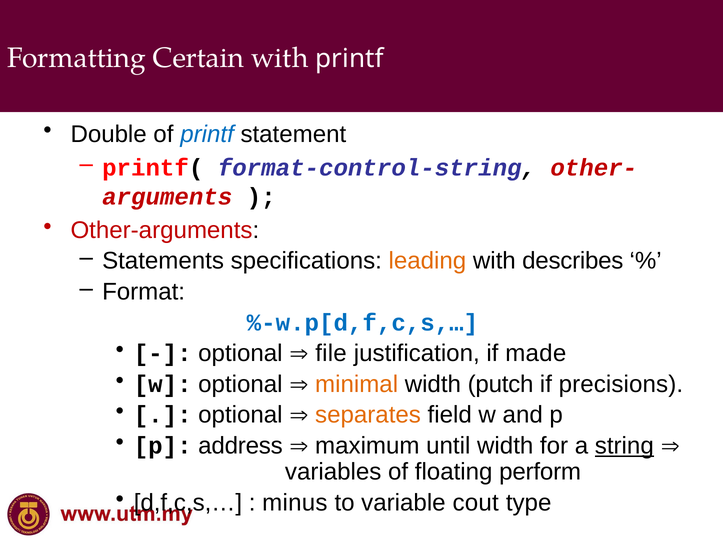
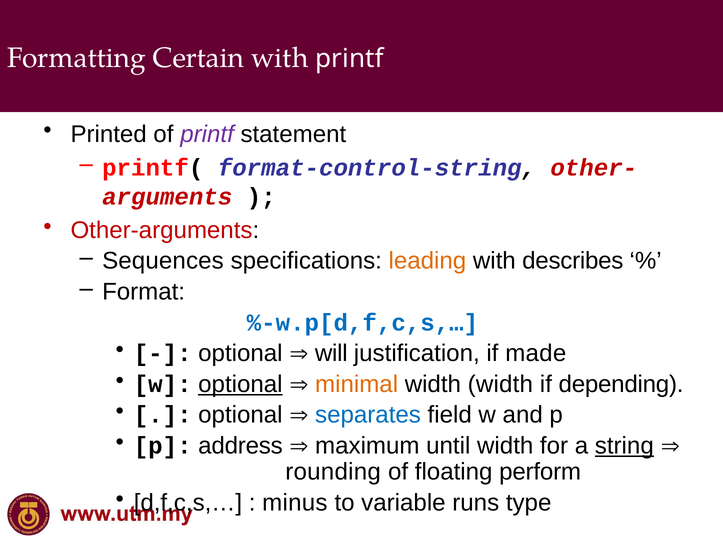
Double: Double -> Printed
printf at (207, 134) colour: blue -> purple
Statements: Statements -> Sequences
file: file -> will
optional at (240, 384) underline: none -> present
width putch: putch -> width
precisions: precisions -> depending
separates colour: orange -> blue
variables: variables -> rounding
cout: cout -> runs
